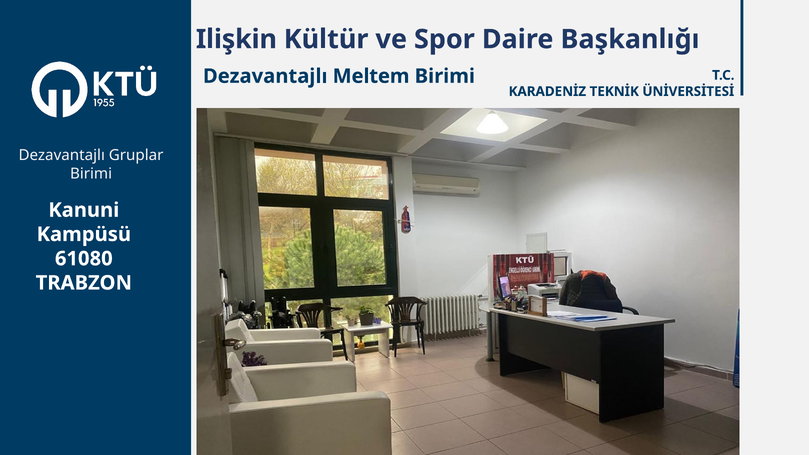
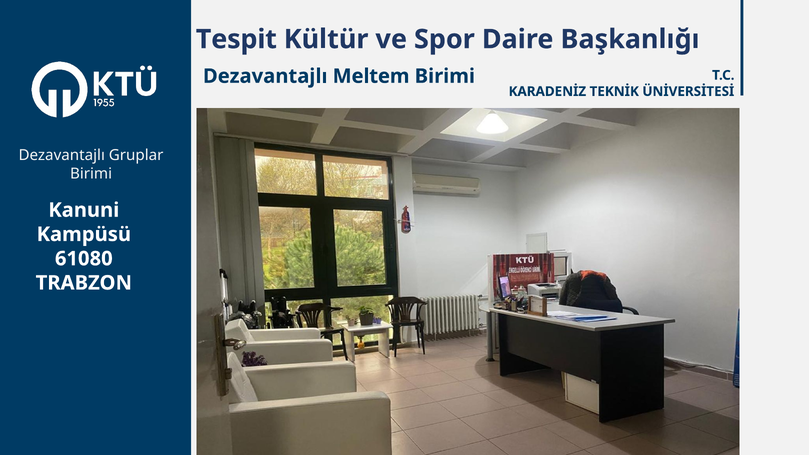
Ilişkin: Ilişkin -> Tespit
